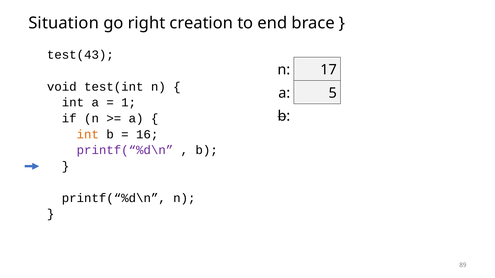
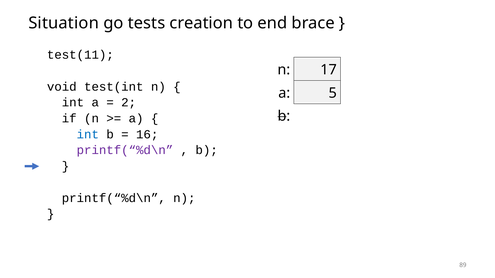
right: right -> tests
test(43: test(43 -> test(11
1: 1 -> 2
int at (88, 135) colour: orange -> blue
